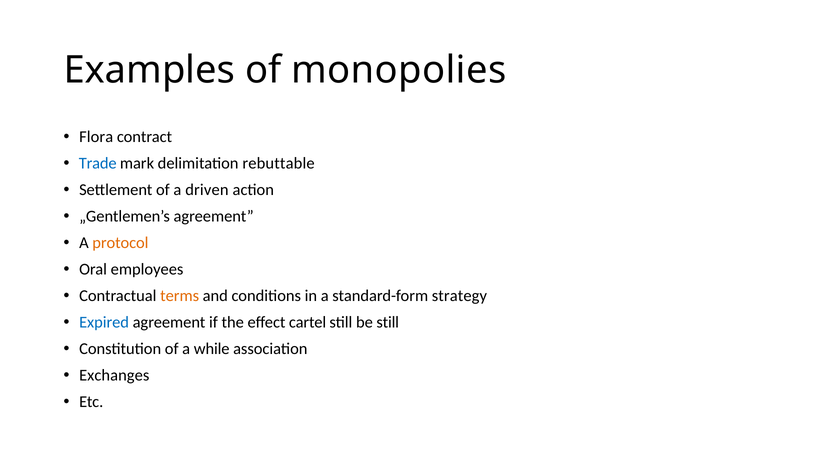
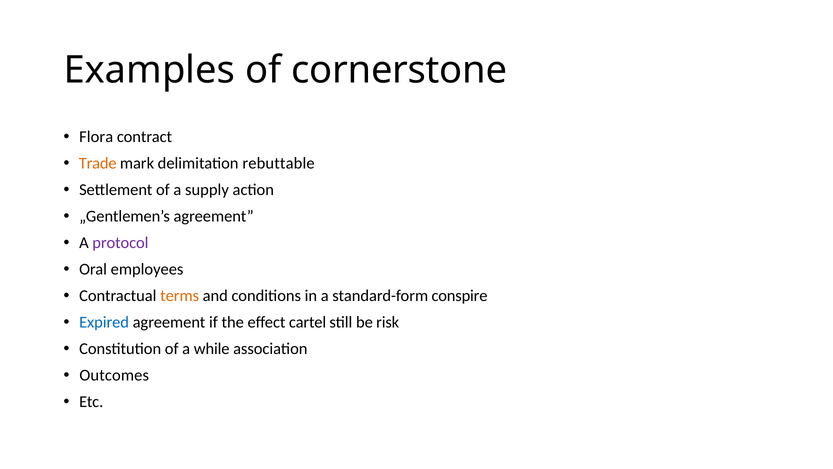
monopolies: monopolies -> cornerstone
Trade colour: blue -> orange
driven: driven -> supply
protocol colour: orange -> purple
strategy: strategy -> conspire
be still: still -> risk
Exchanges: Exchanges -> Outcomes
